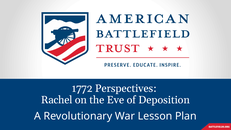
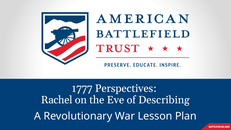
1772: 1772 -> 1777
Deposition: Deposition -> Describing
